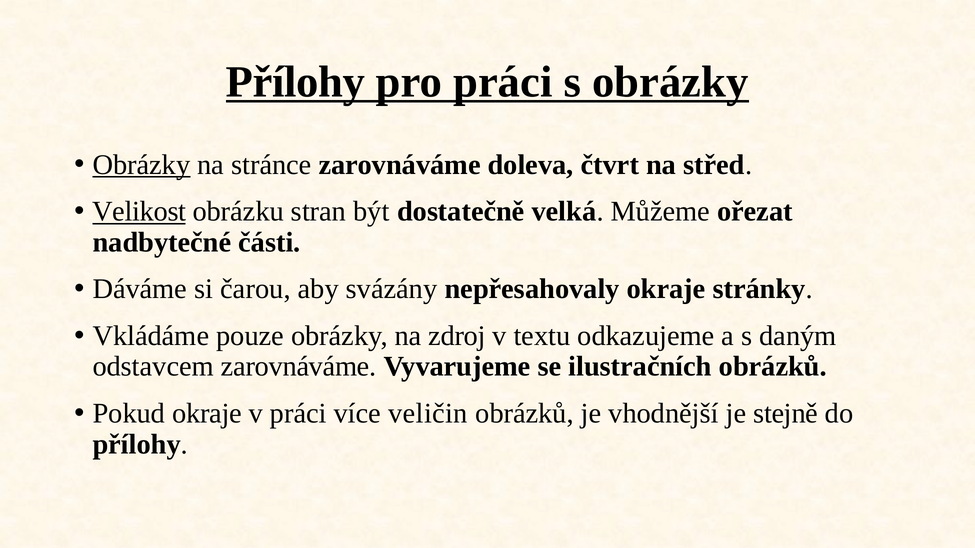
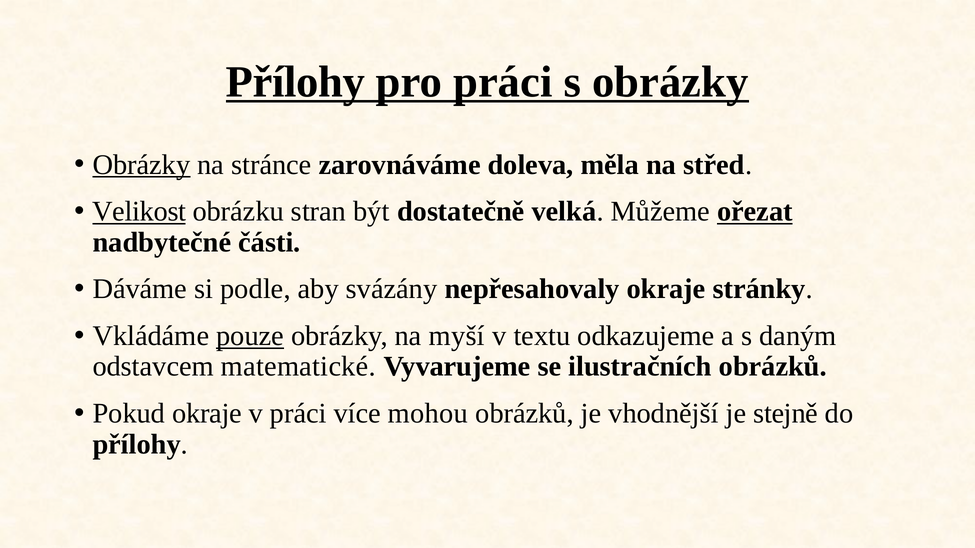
čtvrt: čtvrt -> měla
ořezat underline: none -> present
čarou: čarou -> podle
pouze underline: none -> present
zdroj: zdroj -> myší
odstavcem zarovnáváme: zarovnáváme -> matematické
veličin: veličin -> mohou
